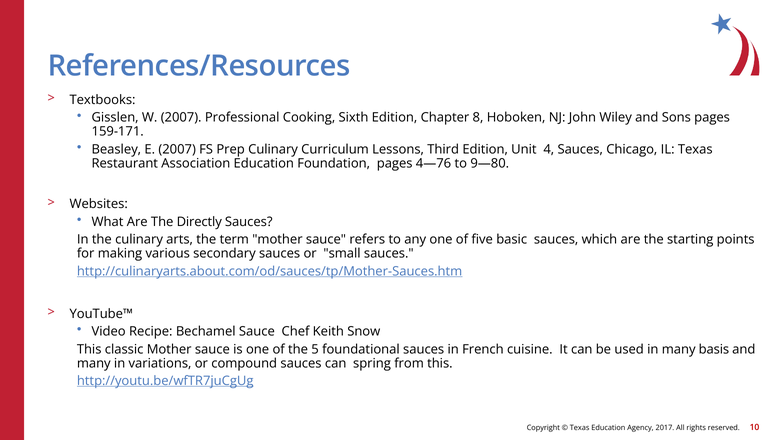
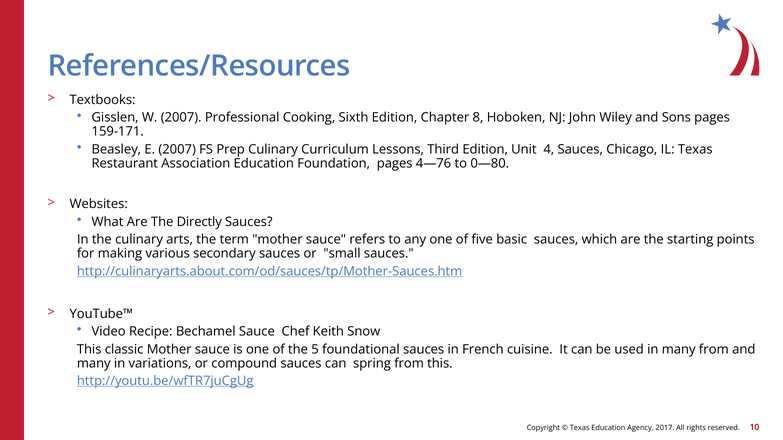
9—80: 9—80 -> 0—80
many basis: basis -> from
